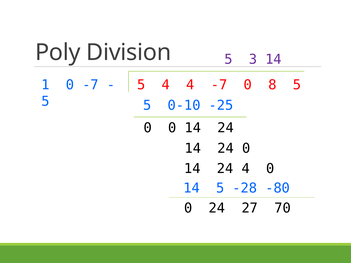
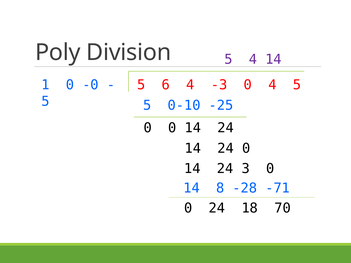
5 3: 3 -> 4
0 -7: -7 -> -0
5 4: 4 -> 6
4 -7: -7 -> -3
0 8: 8 -> 4
24 4: 4 -> 3
5 at (220, 188): 5 -> 8
-80: -80 -> -71
27: 27 -> 18
